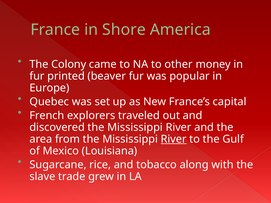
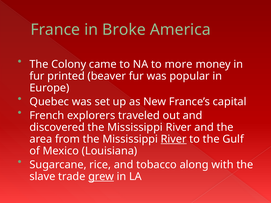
Shore: Shore -> Broke
other: other -> more
grew underline: none -> present
